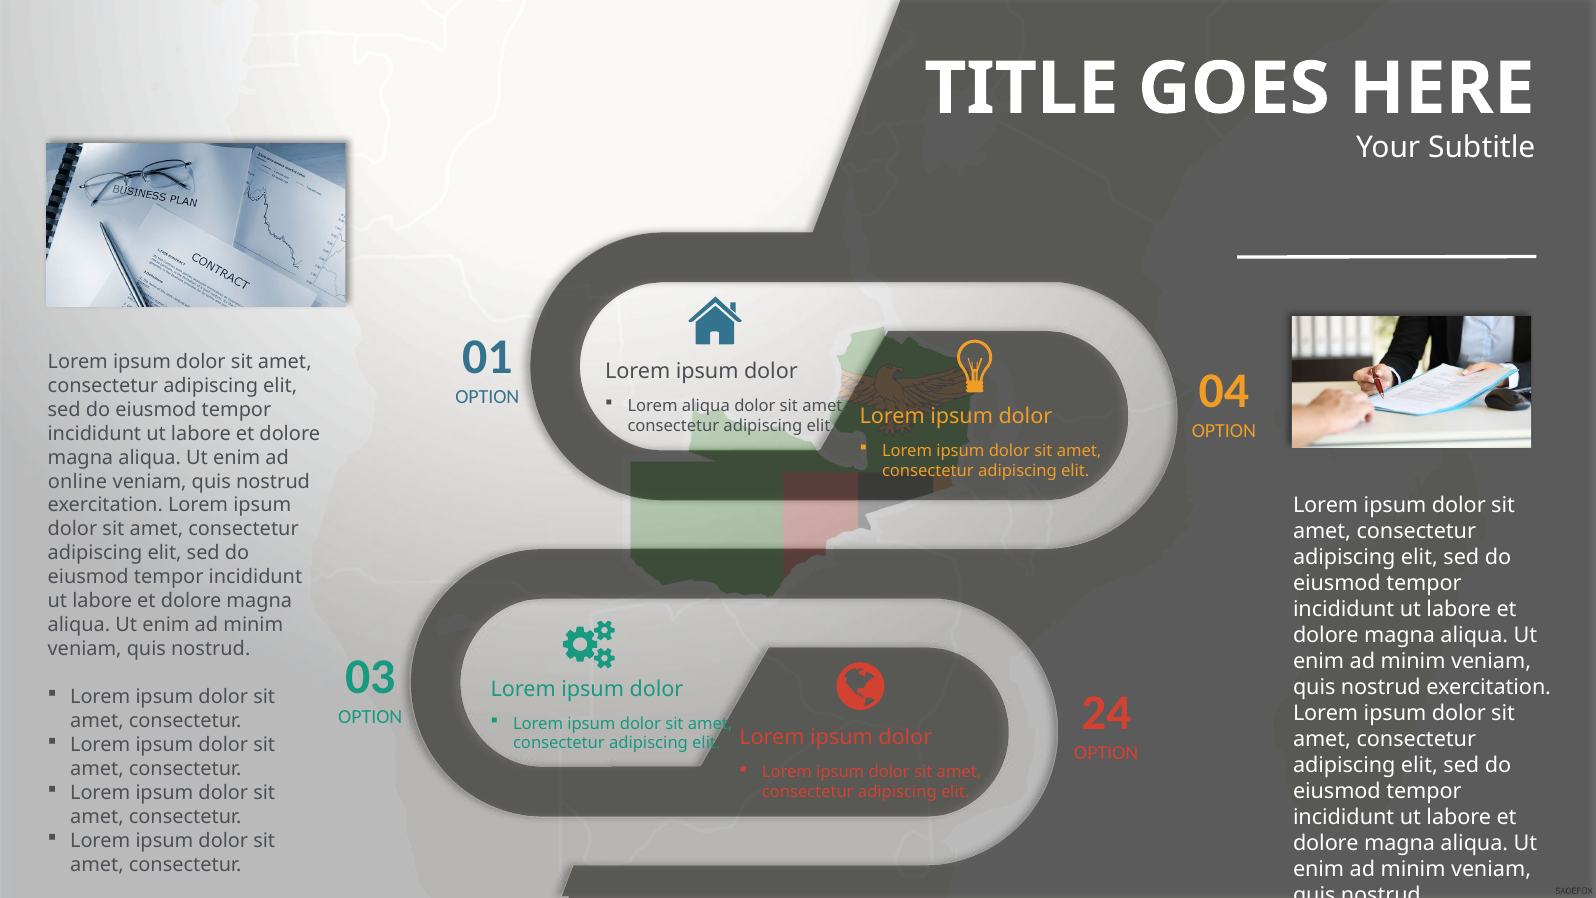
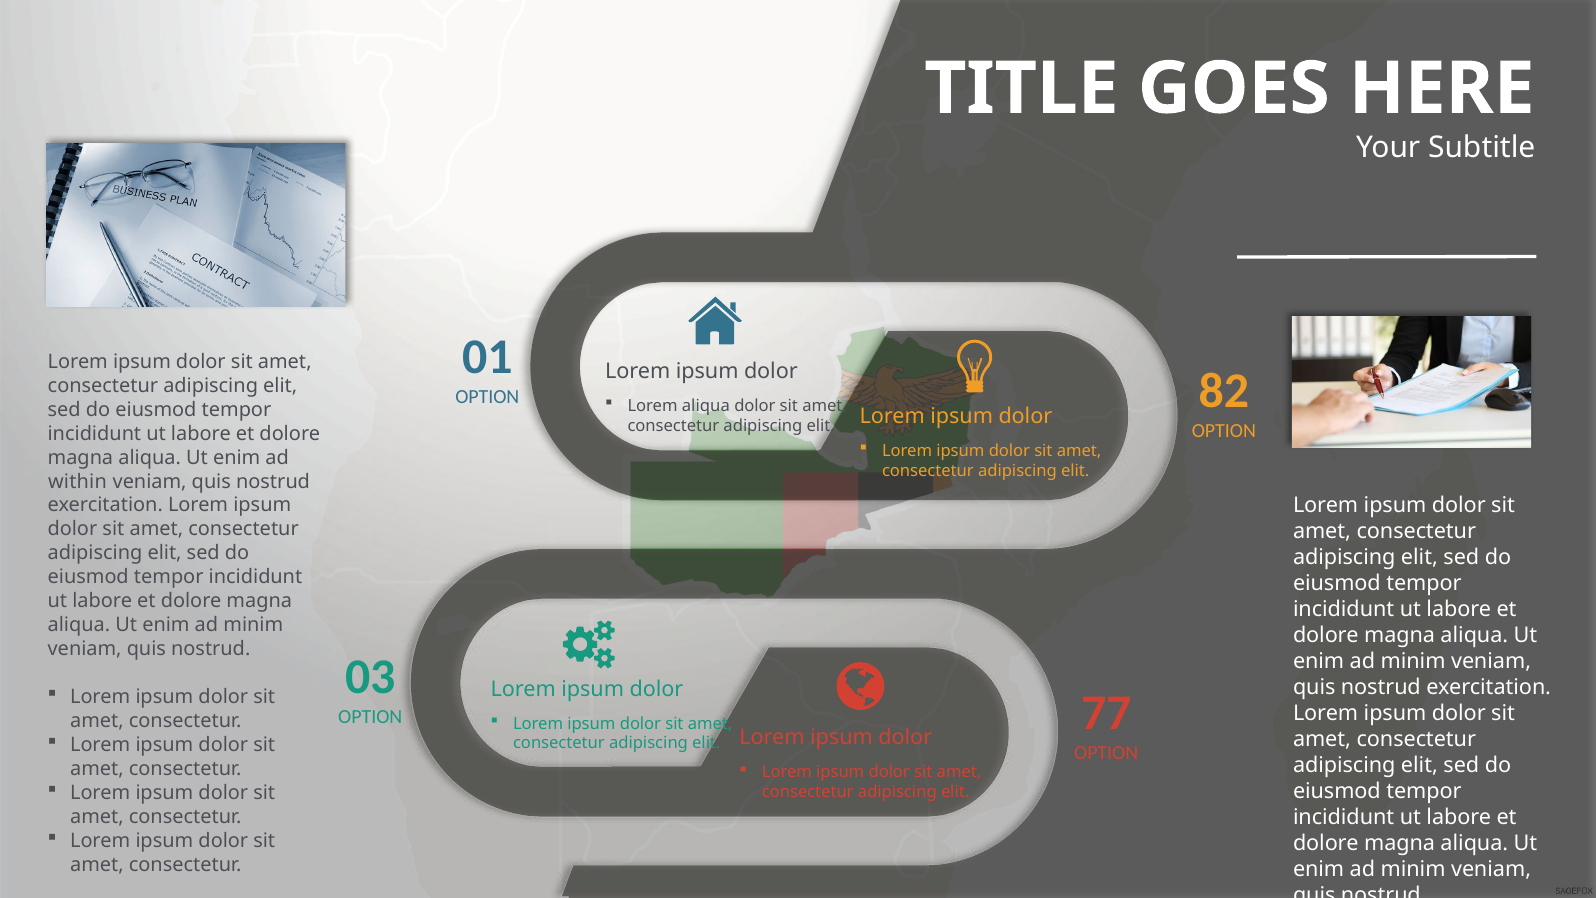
04: 04 -> 82
online: online -> within
24: 24 -> 77
